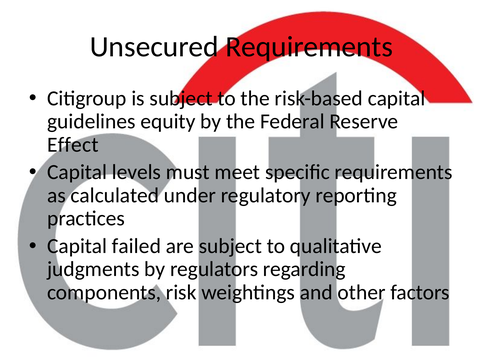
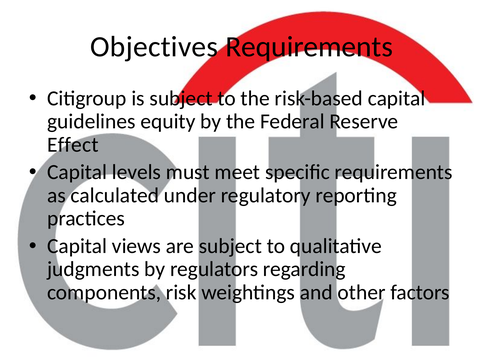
Unsecured: Unsecured -> Objectives
failed: failed -> views
